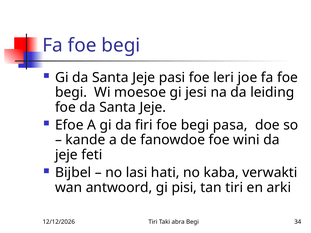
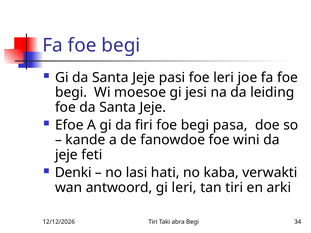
Bijbel: Bijbel -> Denki
gi pisi: pisi -> leri
